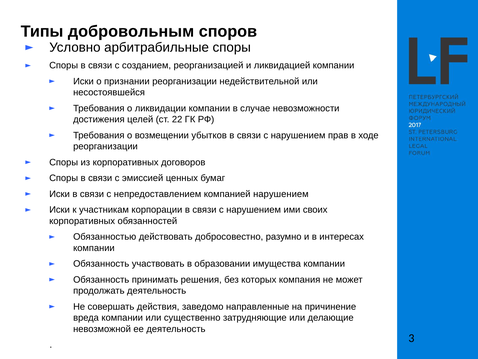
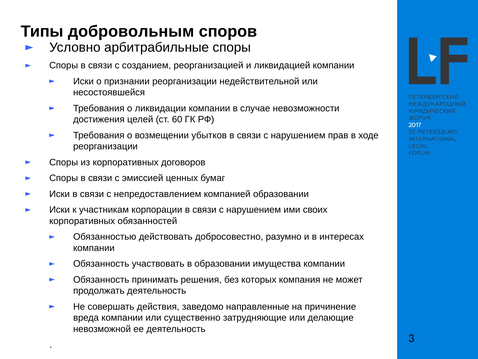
22: 22 -> 60
компанией нарушением: нарушением -> образовании
